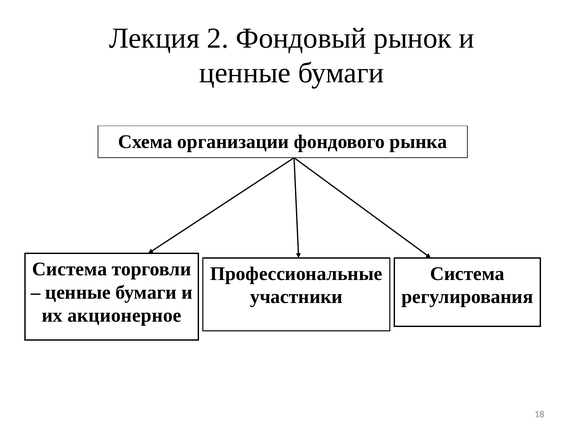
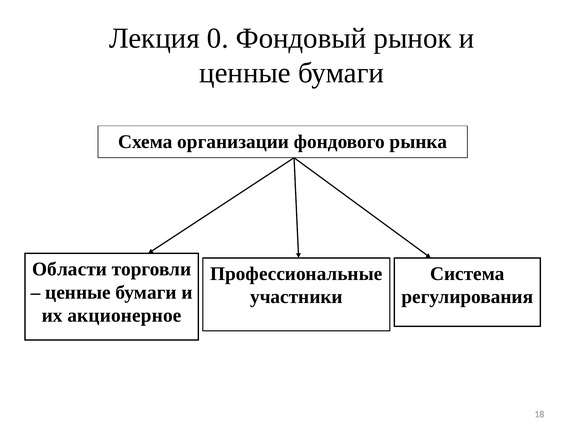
2: 2 -> 0
Система at (70, 269): Система -> Области
